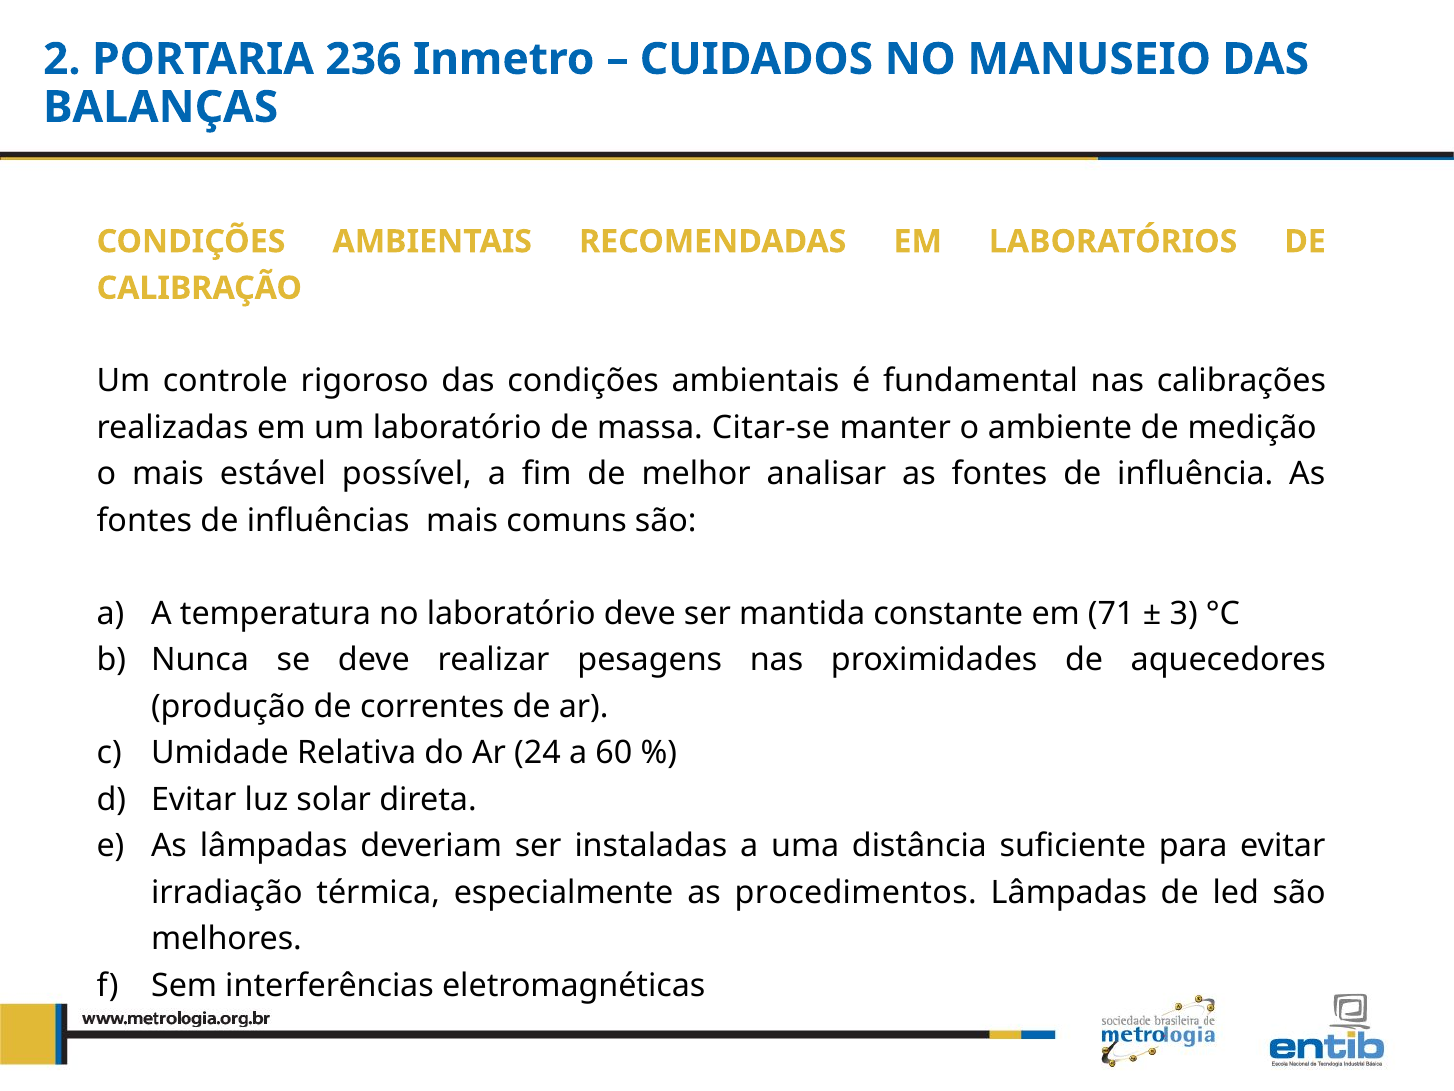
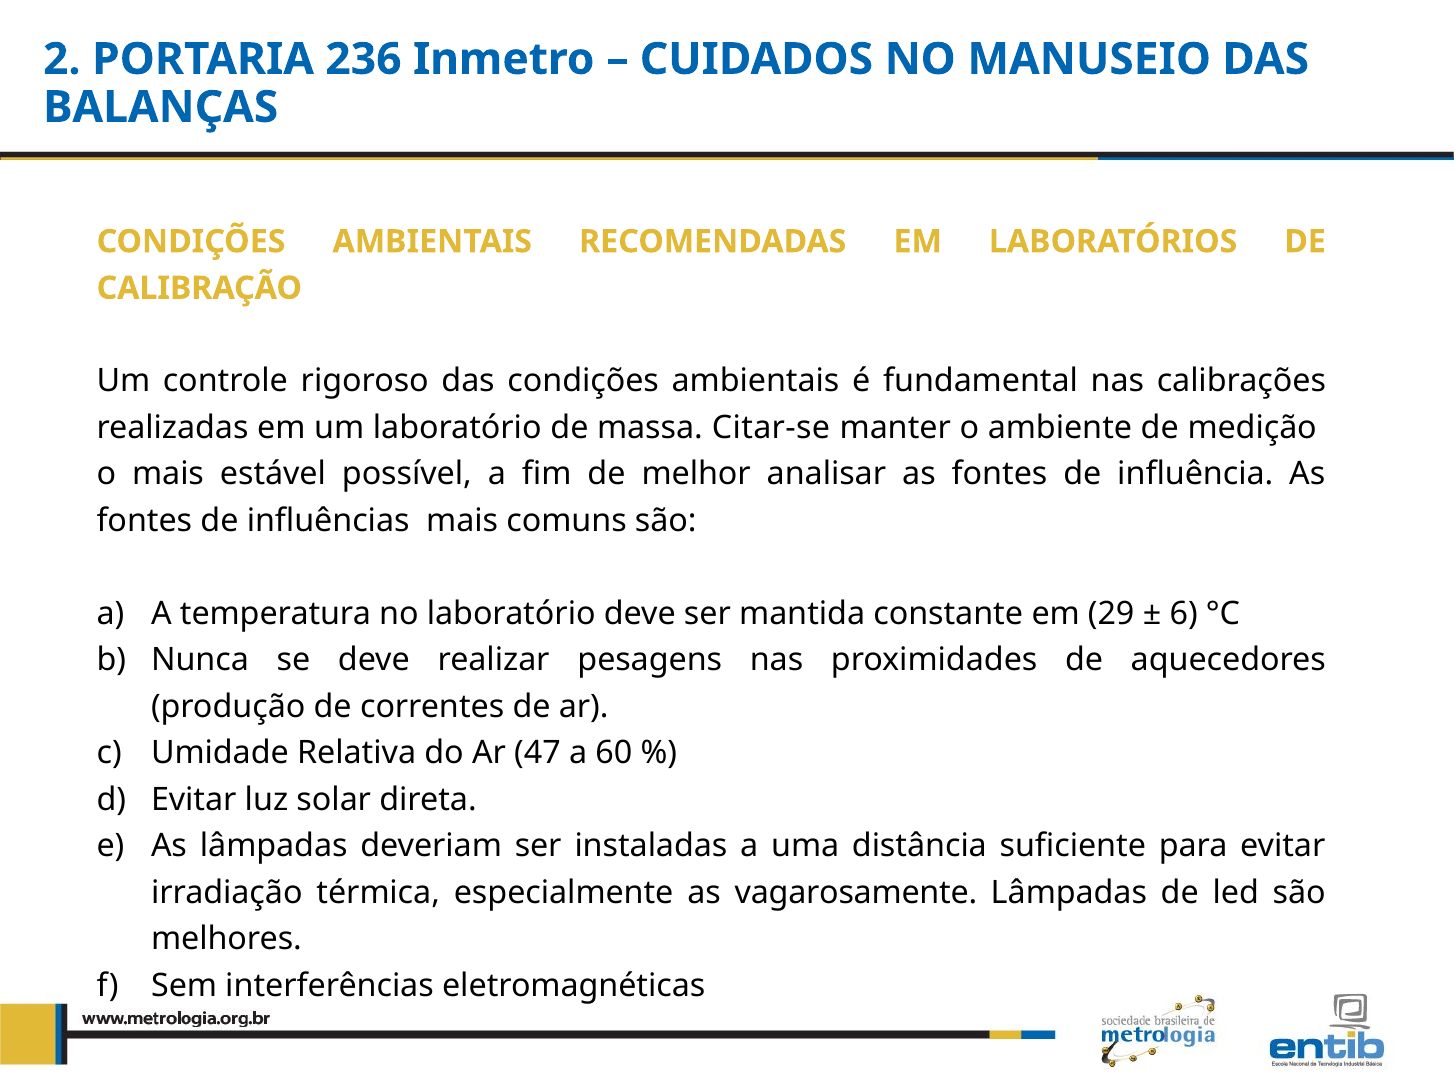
71: 71 -> 29
3: 3 -> 6
24: 24 -> 47
procedimentos: procedimentos -> vagarosamente
